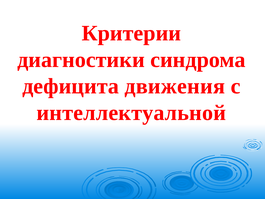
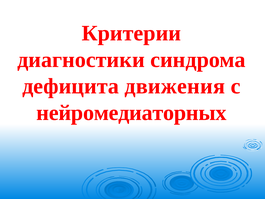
интеллектуальной: интеллектуальной -> нейромедиаторных
